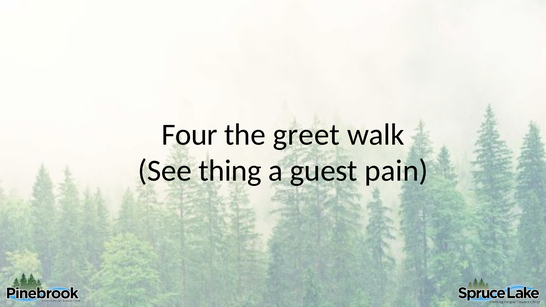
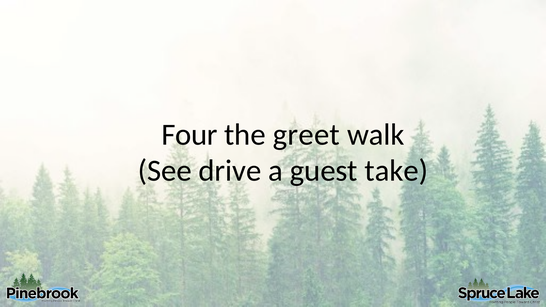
thing: thing -> drive
pain: pain -> take
